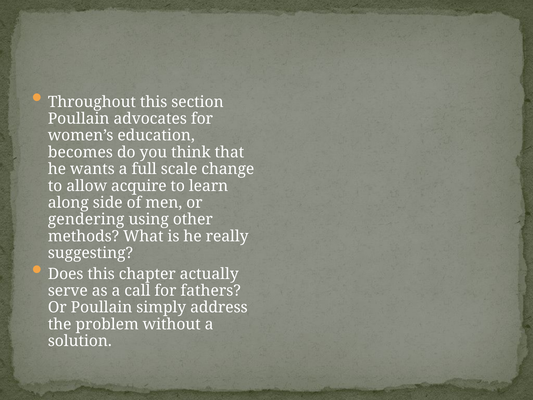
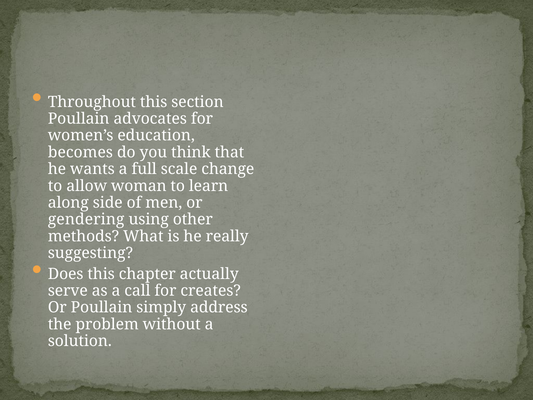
acquire: acquire -> woman
fathers: fathers -> creates
